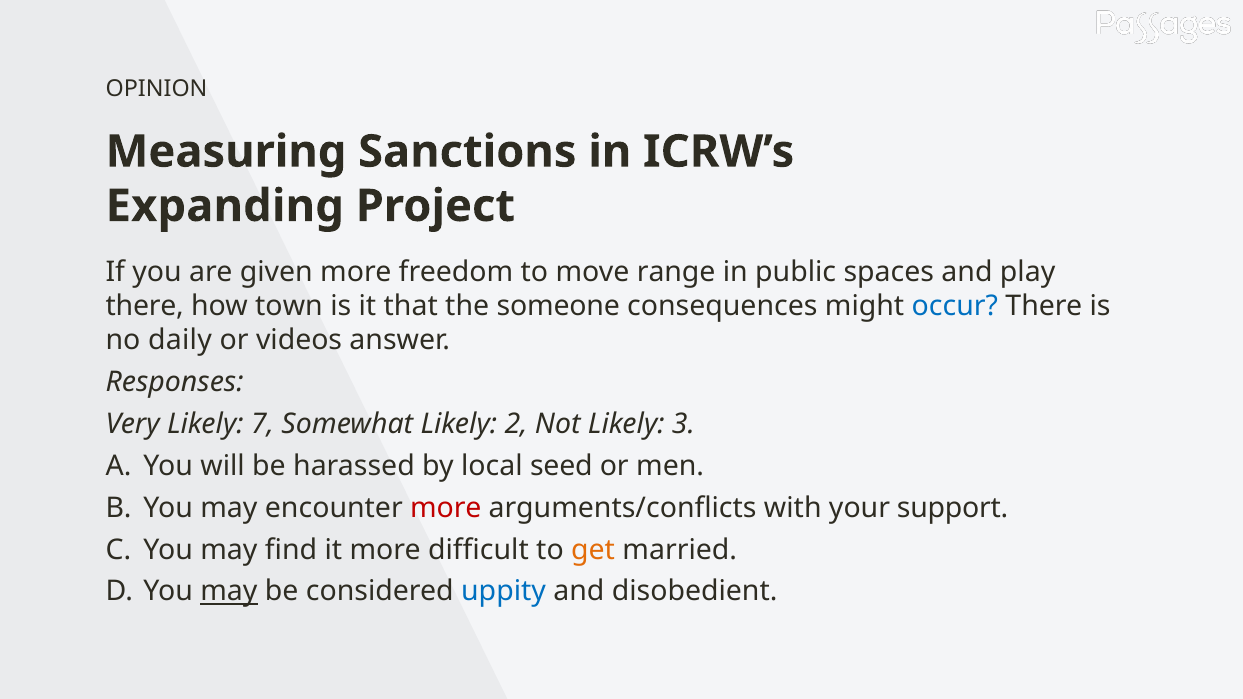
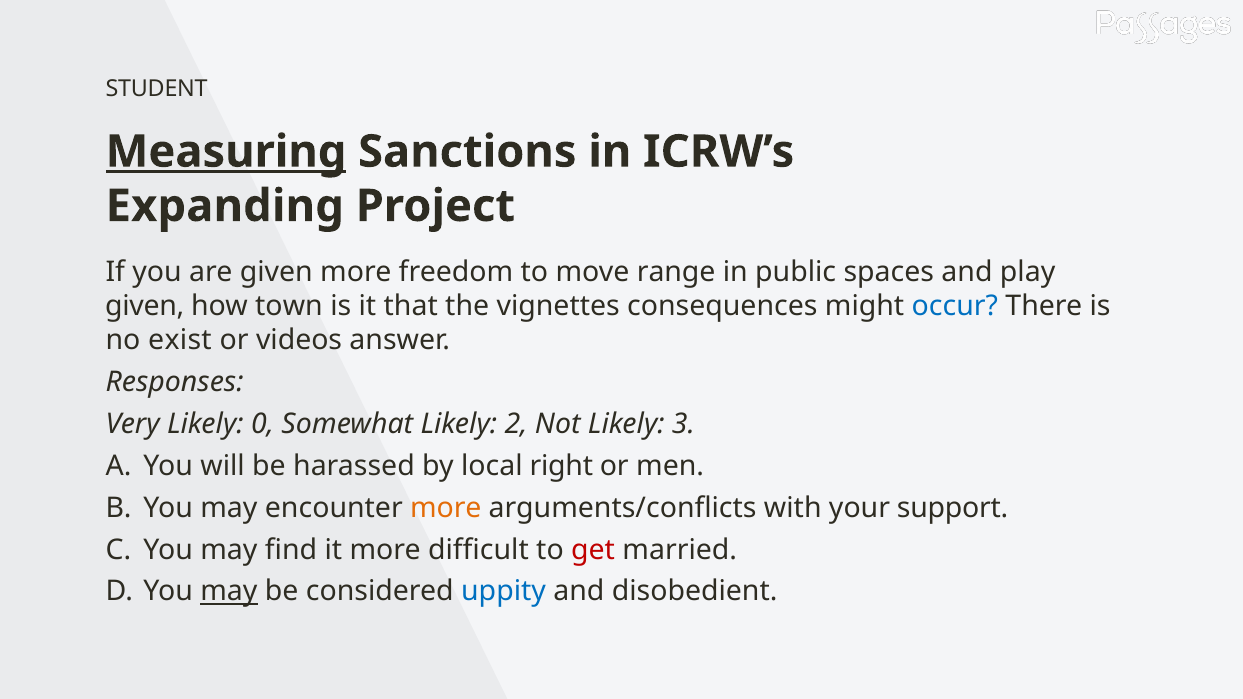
OPINION: OPINION -> STUDENT
Measuring underline: none -> present
there at (145, 306): there -> given
someone: someone -> vignettes
daily: daily -> exist
7: 7 -> 0
seed: seed -> right
more at (446, 508) colour: red -> orange
get colour: orange -> red
